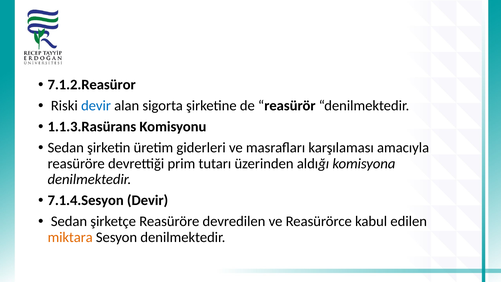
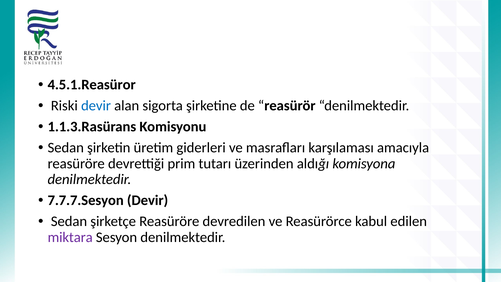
7.1.2.Reasüror: 7.1.2.Reasüror -> 4.5.1.Reasüror
7.1.4.Sesyon: 7.1.4.Sesyon -> 7.7.7.Sesyon
miktara colour: orange -> purple
